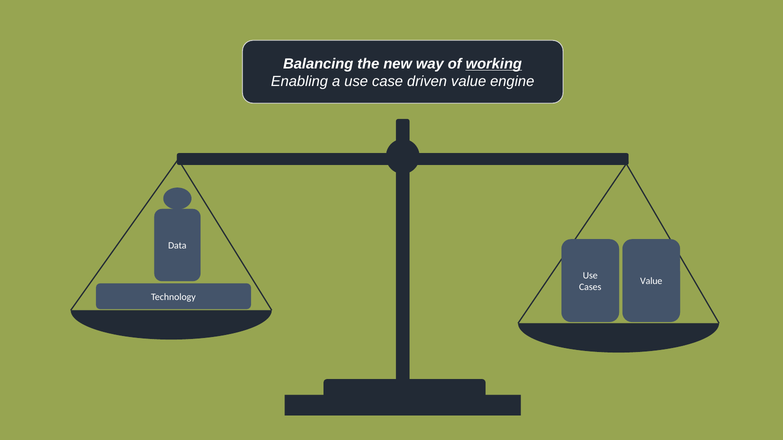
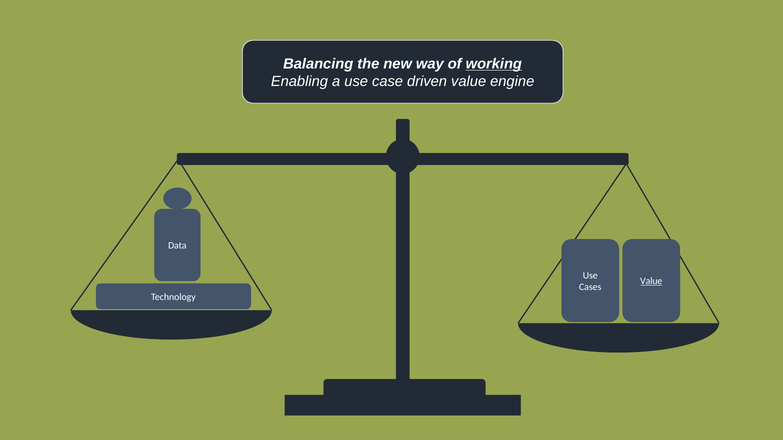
Value at (651, 282) underline: none -> present
